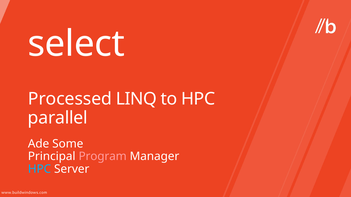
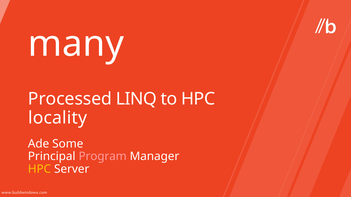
select: select -> many
parallel: parallel -> locality
HPC at (40, 169) colour: light blue -> yellow
